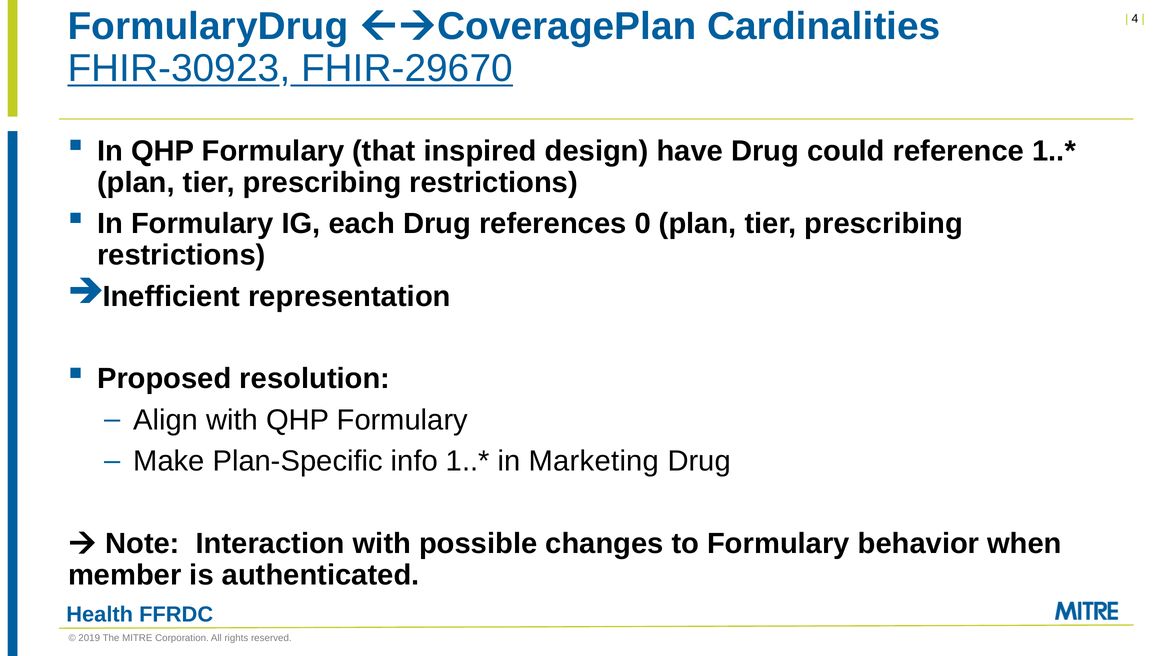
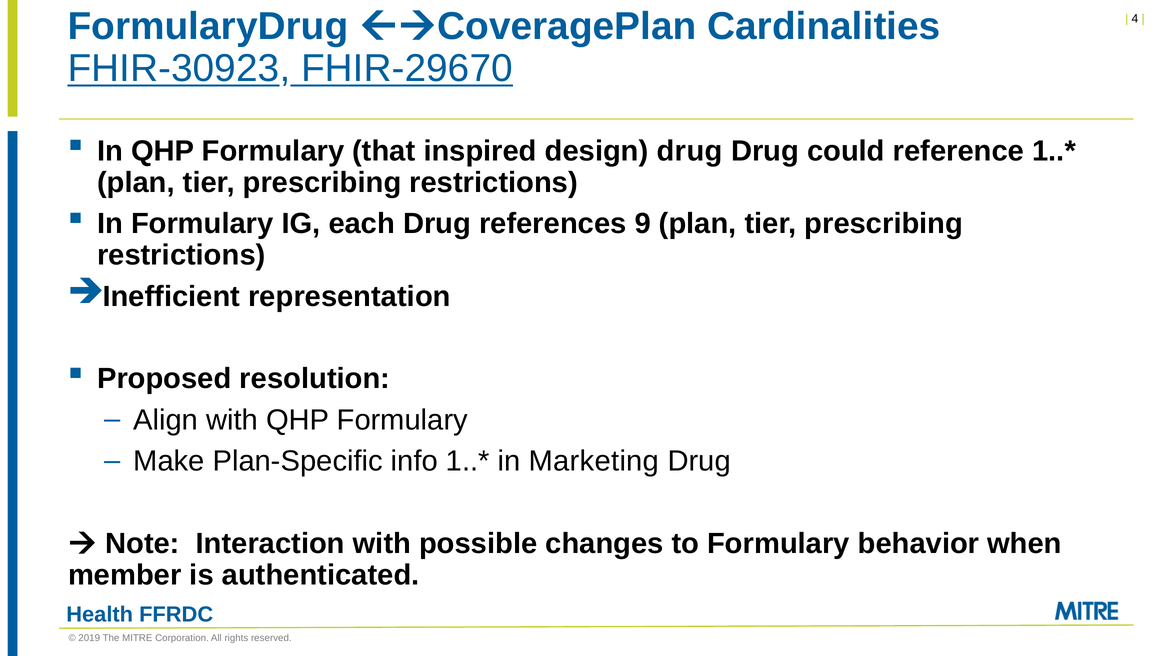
design have: have -> drug
0: 0 -> 9
